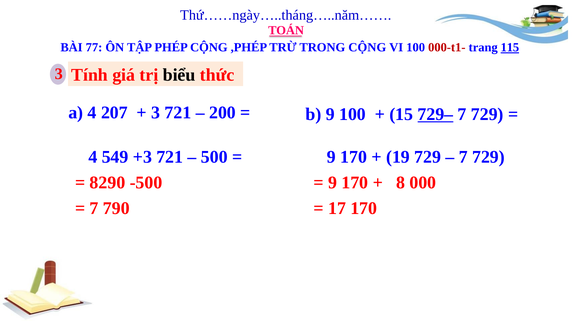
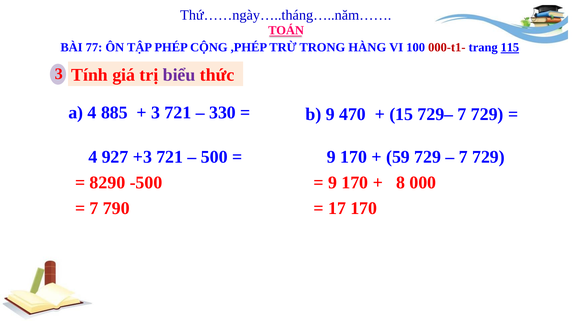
TRONG CỘNG: CỘNG -> HÀNG
biểu colour: black -> purple
207: 207 -> 885
200: 200 -> 330
9 100: 100 -> 470
729– underline: present -> none
549: 549 -> 927
19: 19 -> 59
